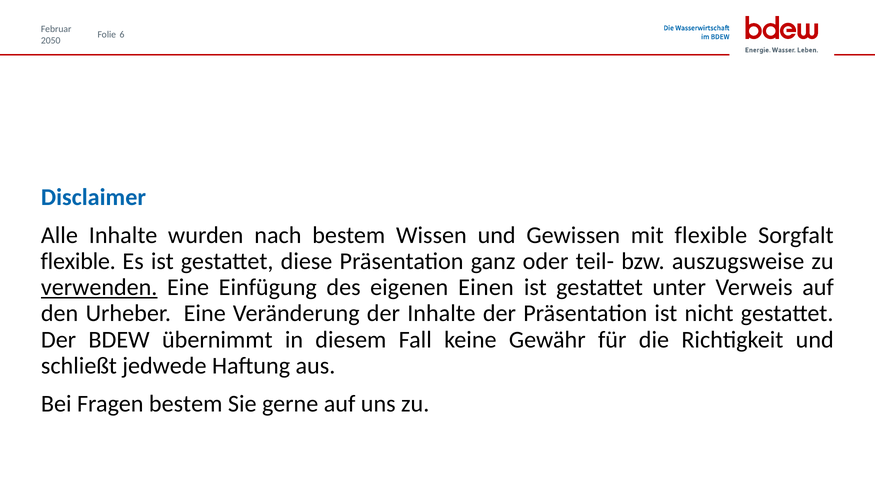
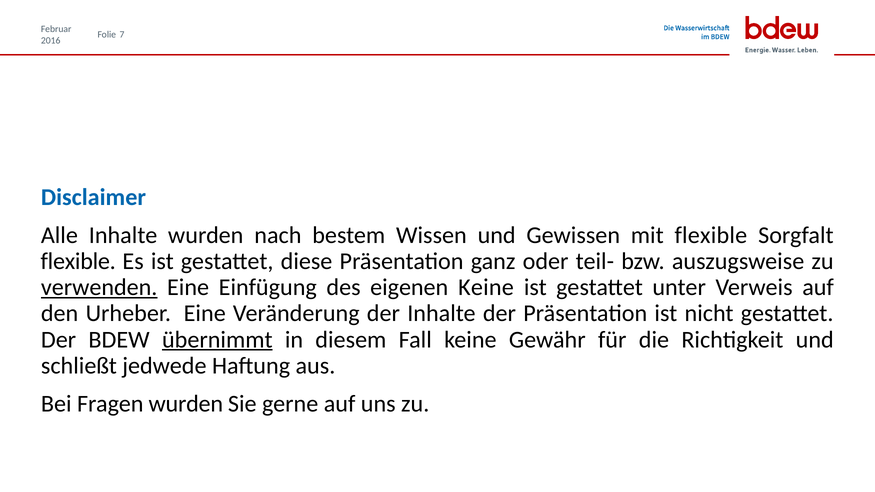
6: 6 -> 7
2050: 2050 -> 2016
eigenen Einen: Einen -> Keine
übernimmt underline: none -> present
Fragen bestem: bestem -> wurden
